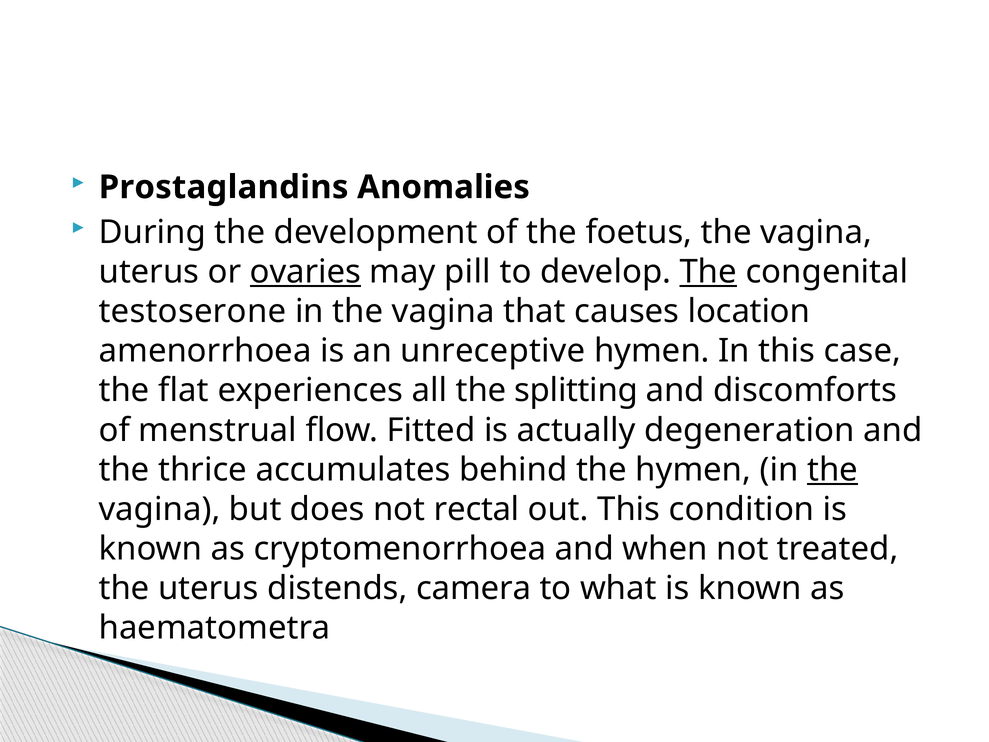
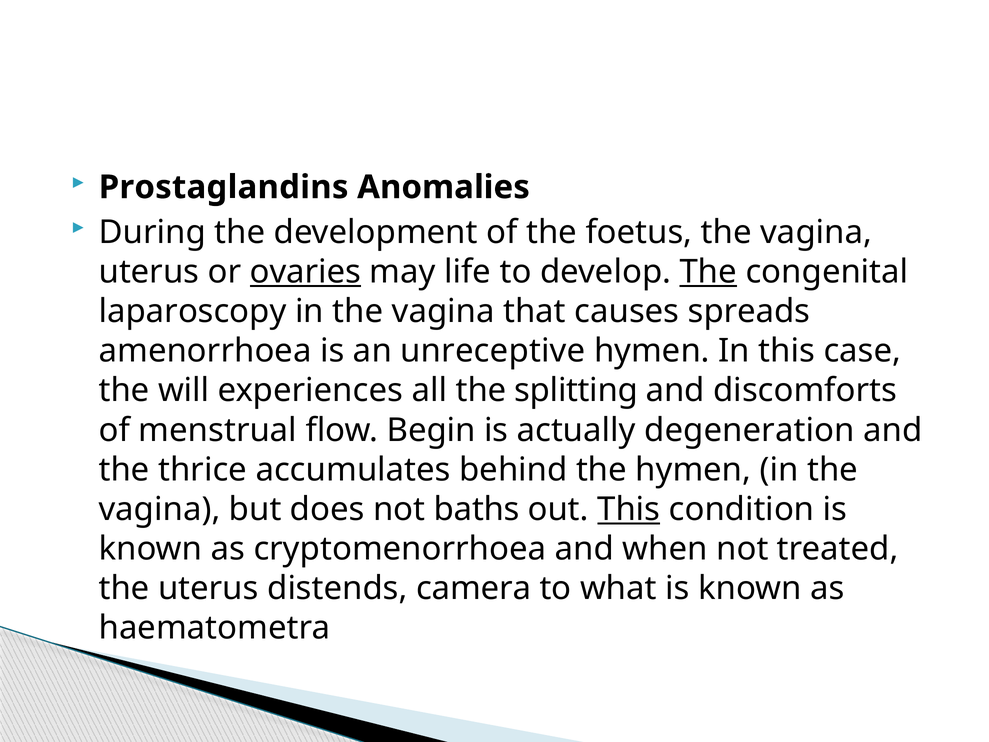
pill: pill -> life
testoserone: testoserone -> laparoscopy
location: location -> spreads
flat: flat -> will
Fitted: Fitted -> Begin
the at (833, 470) underline: present -> none
rectal: rectal -> baths
This at (629, 509) underline: none -> present
